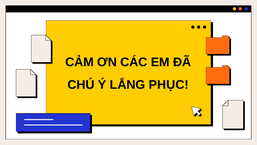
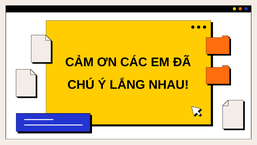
PHỤC: PHỤC -> NHAU
